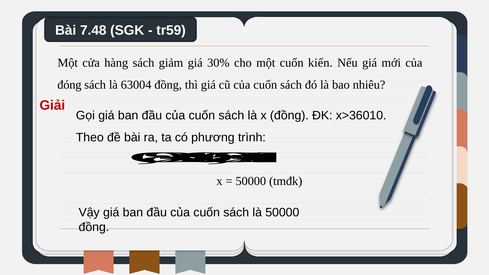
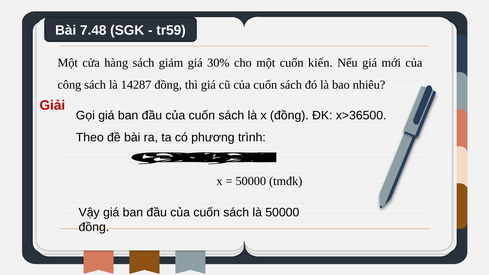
đóng: đóng -> công
63004: 63004 -> 14287
x>36010: x>36010 -> x>36500
